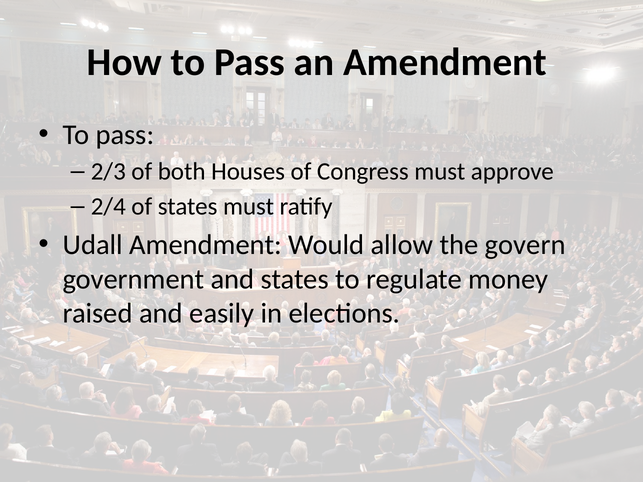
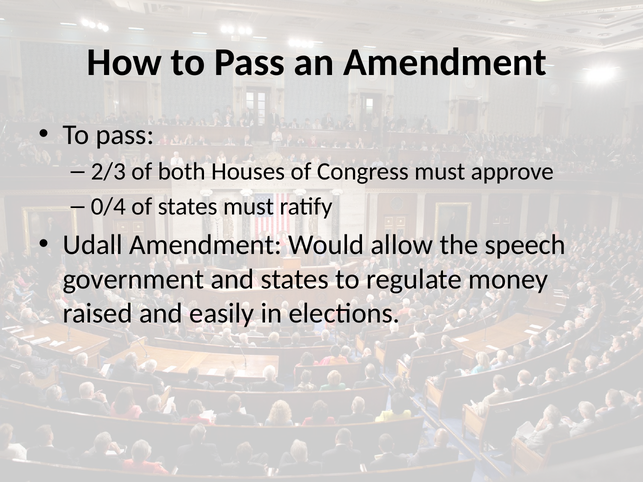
2/4: 2/4 -> 0/4
govern: govern -> speech
